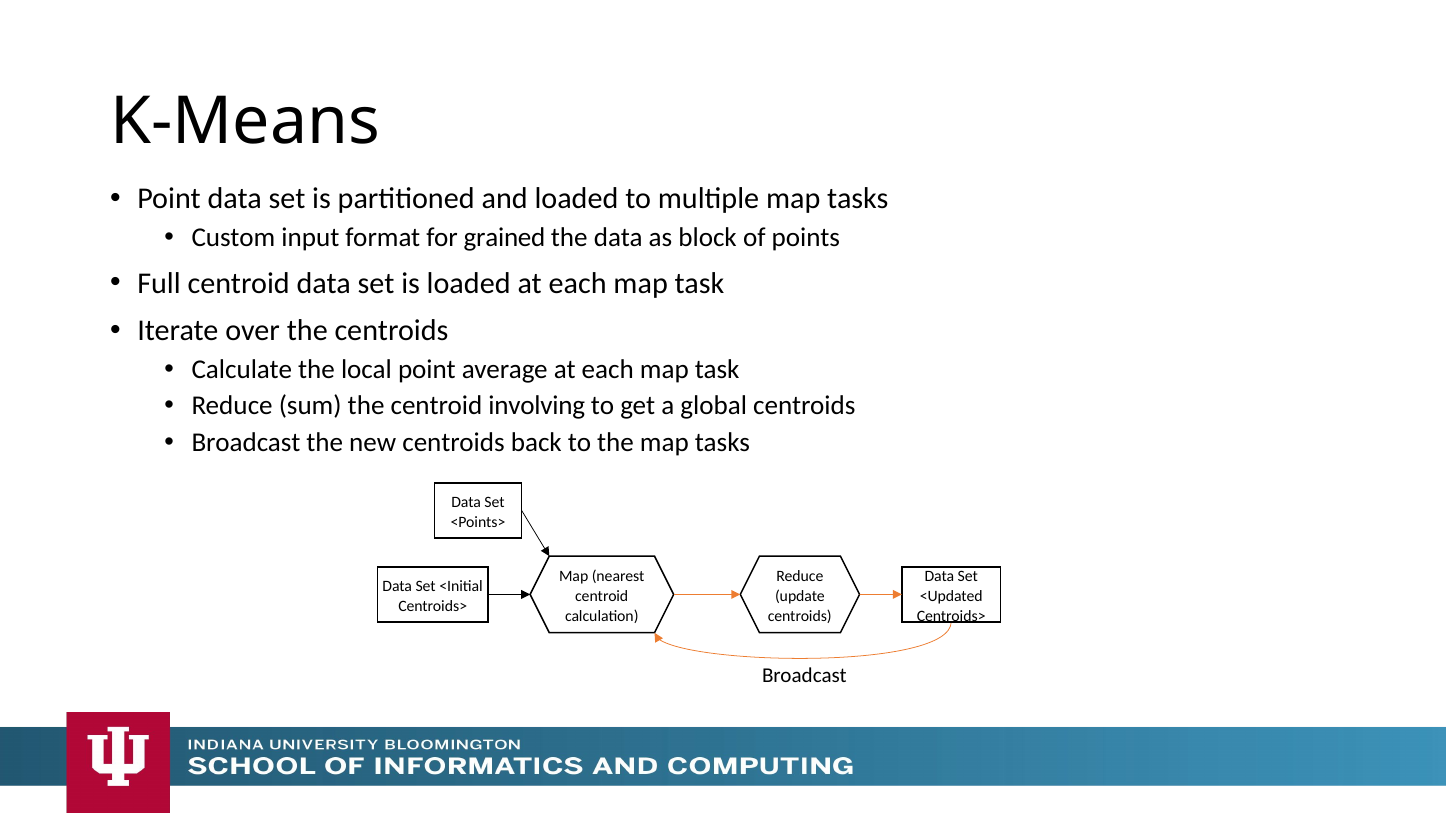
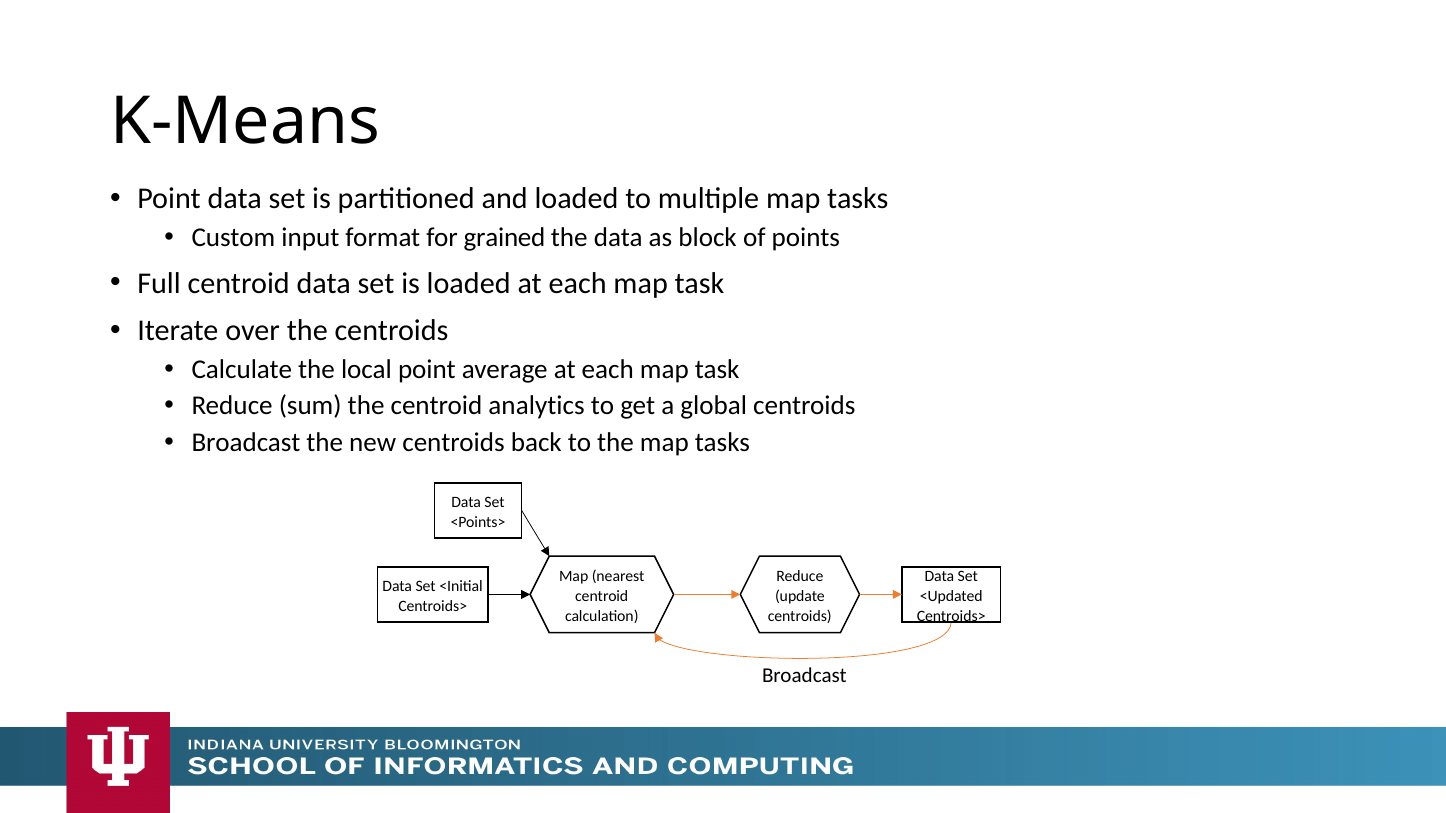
involving: involving -> analytics
